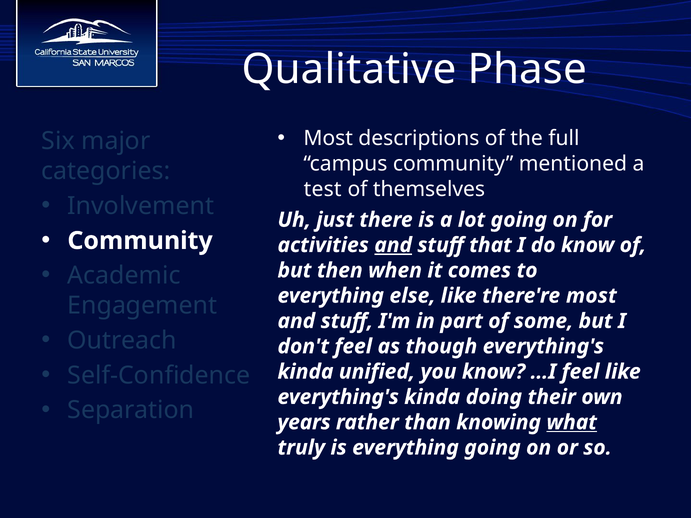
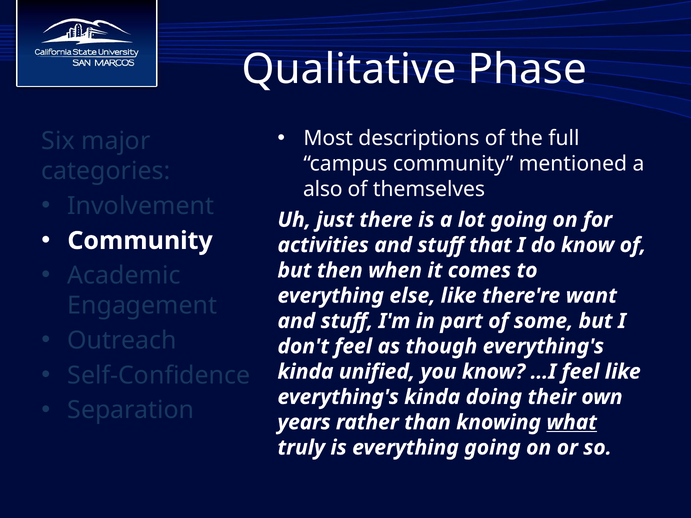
test: test -> also
and at (393, 245) underline: present -> none
there're most: most -> want
